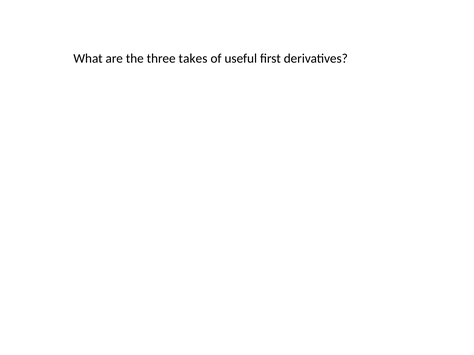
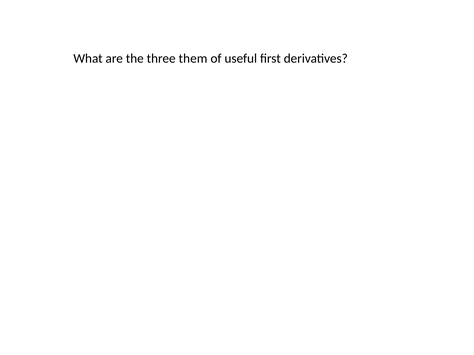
takes: takes -> them
